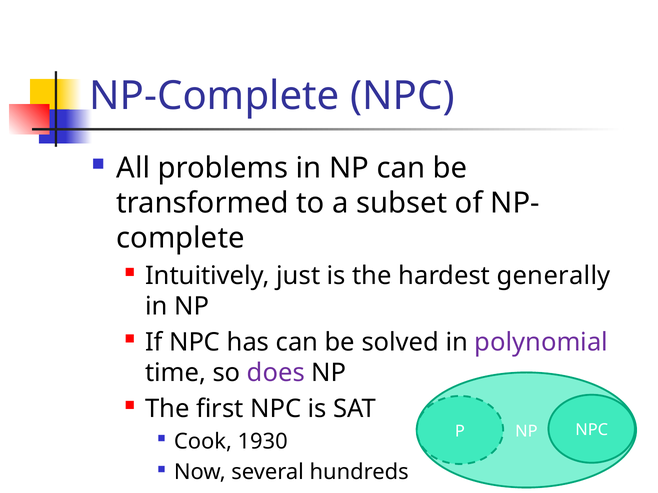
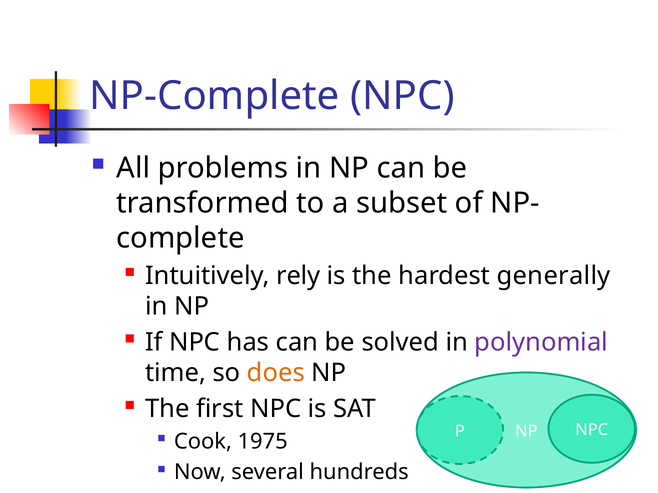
just: just -> rely
does colour: purple -> orange
1930: 1930 -> 1975
